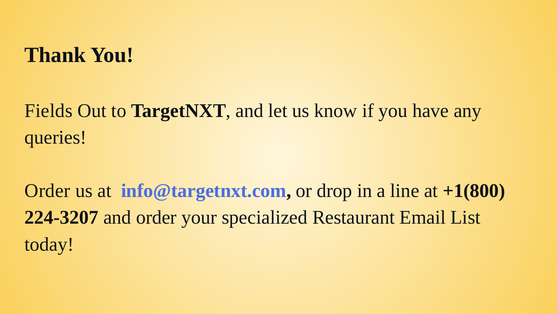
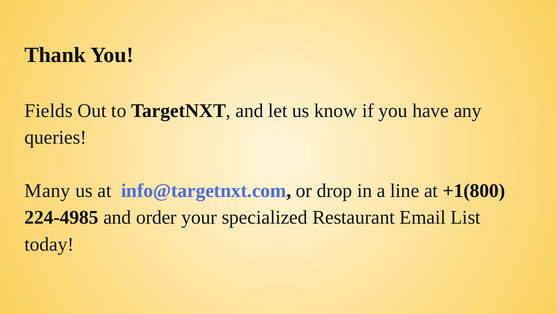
Order at (47, 190): Order -> Many
224-3207: 224-3207 -> 224-4985
